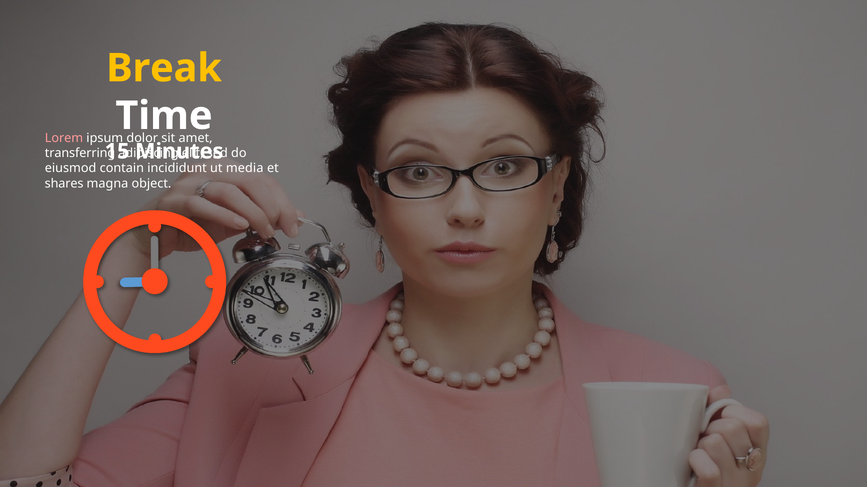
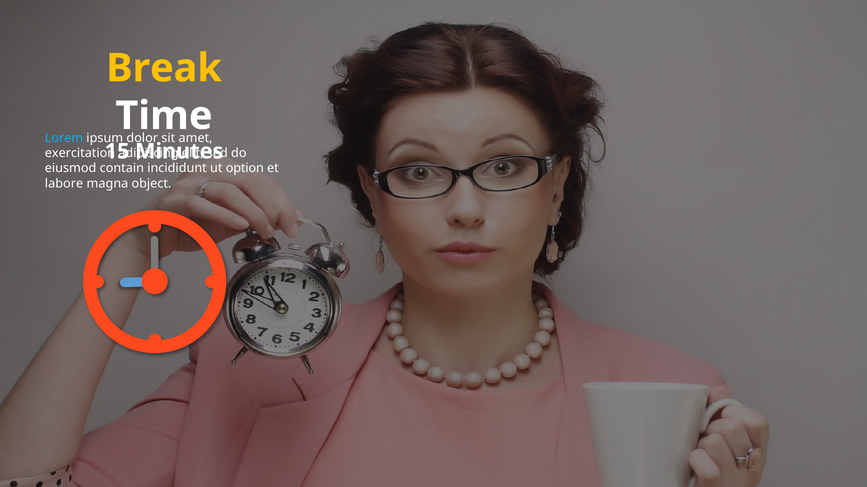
Lorem colour: pink -> light blue
transferring: transferring -> exercitation
media: media -> option
shares: shares -> labore
